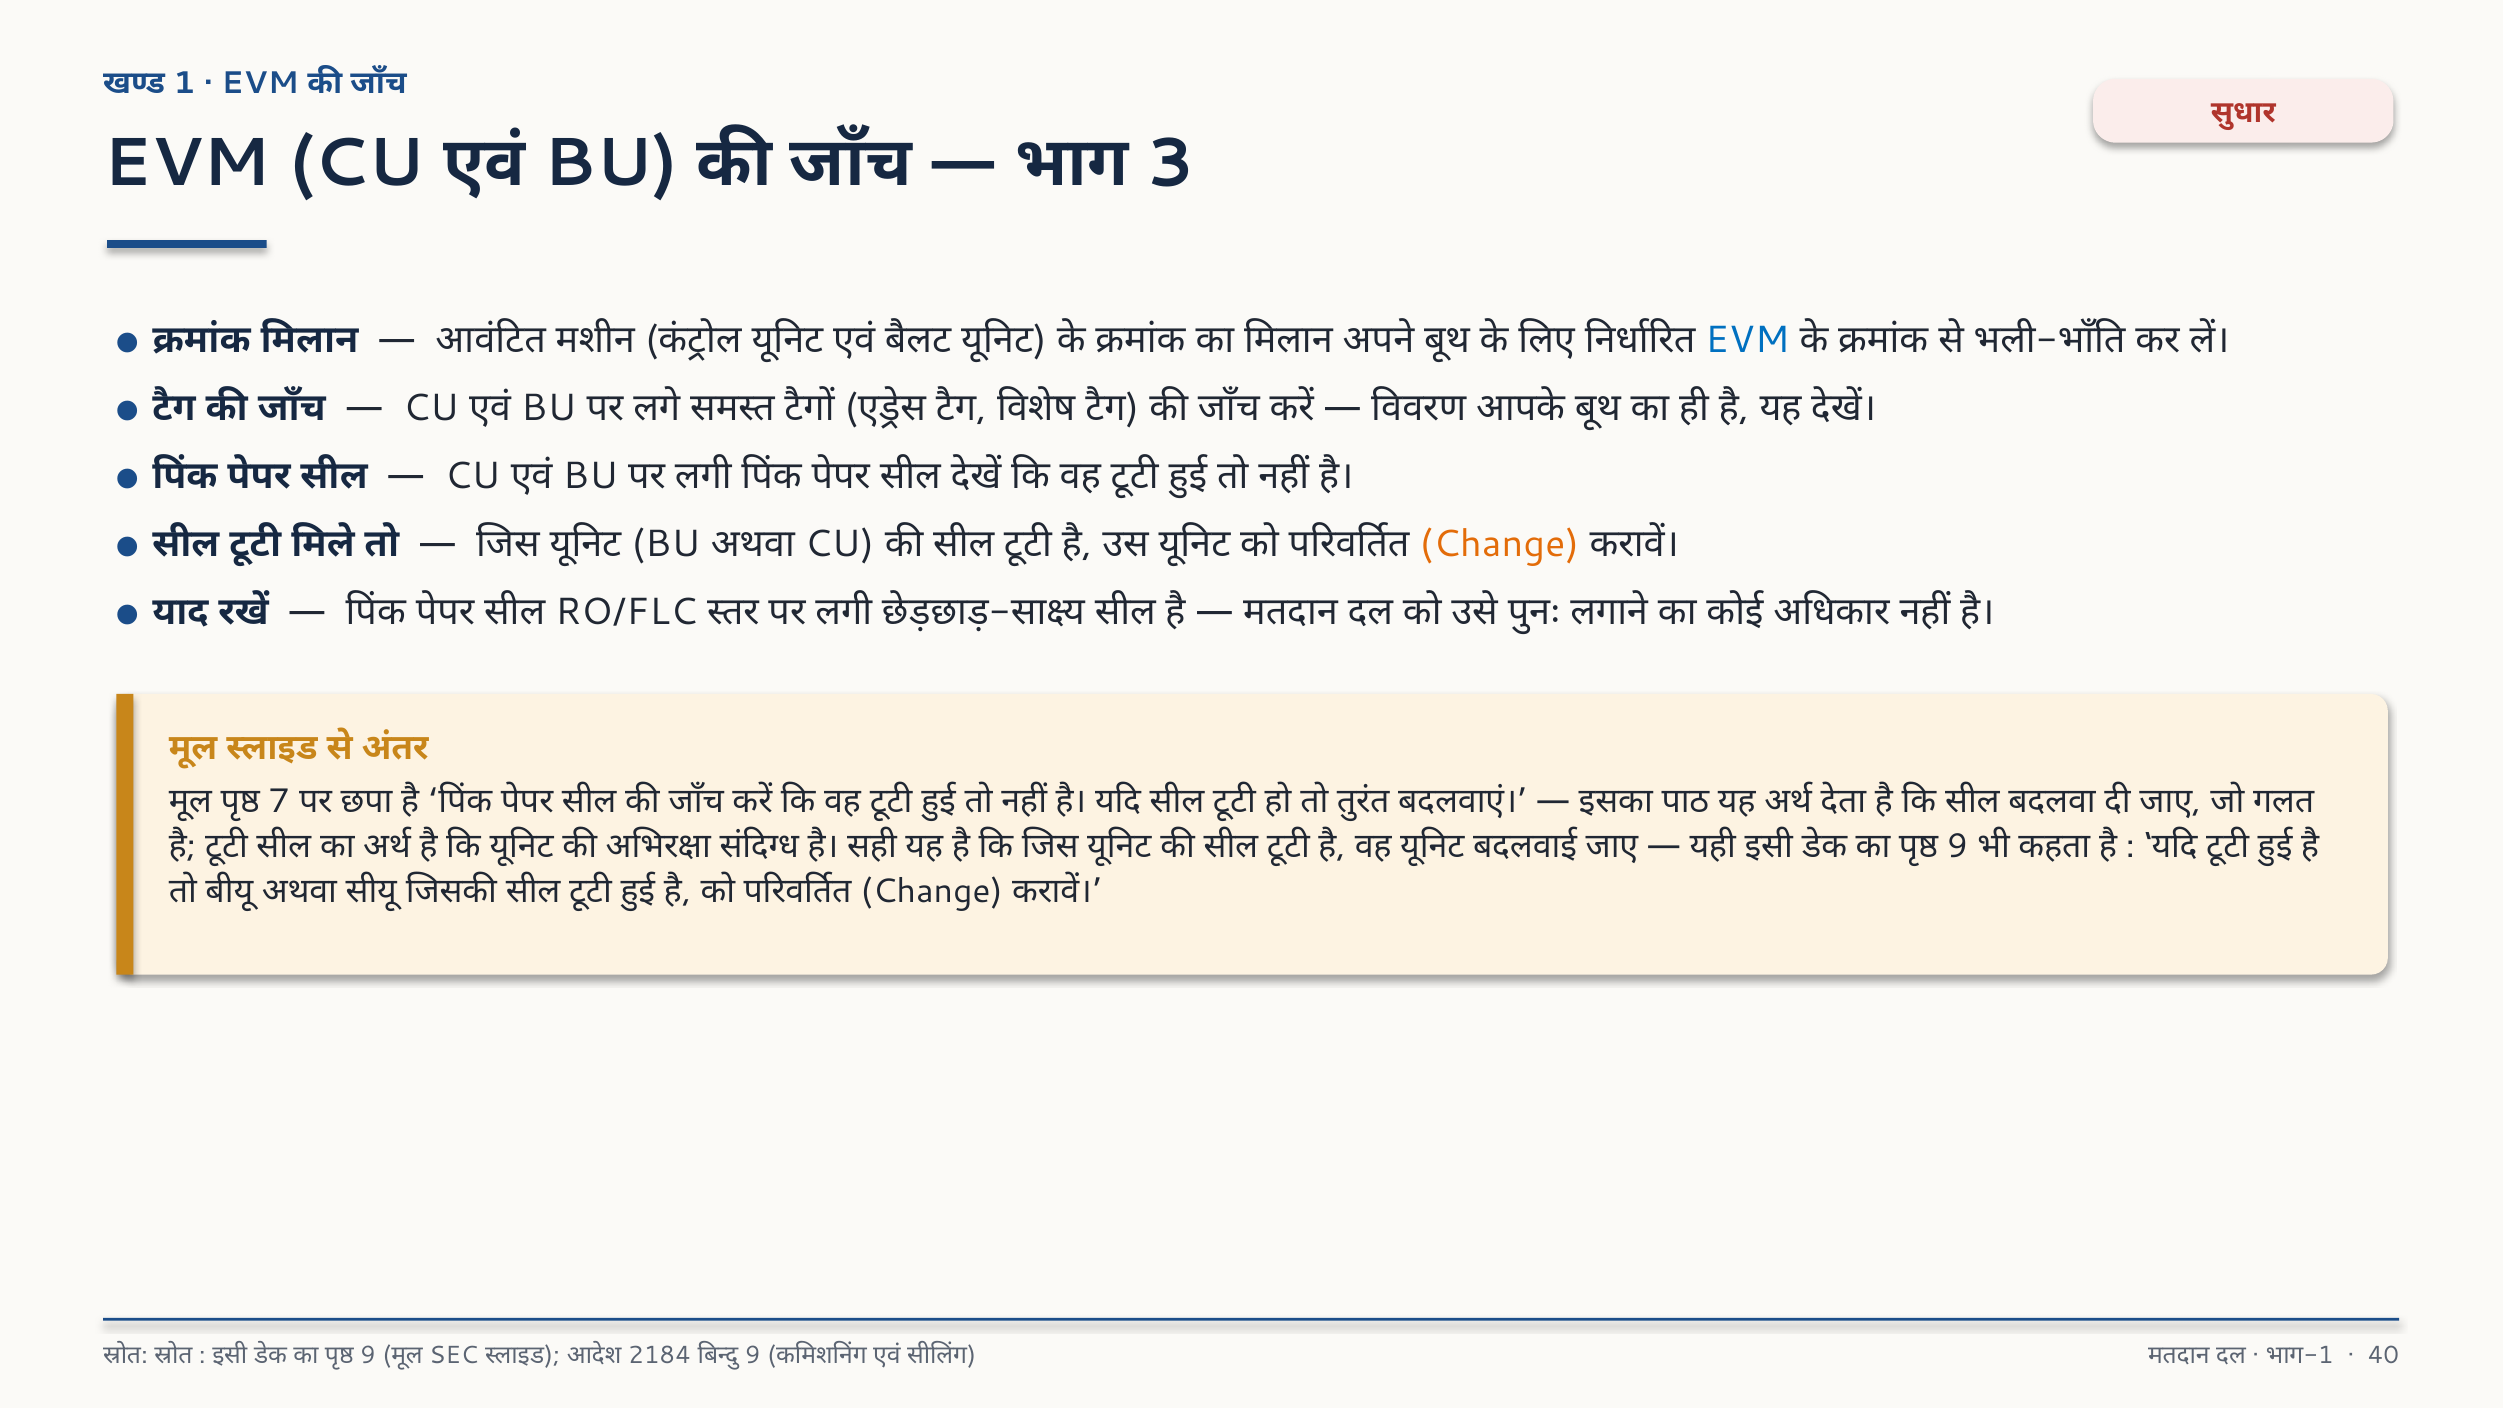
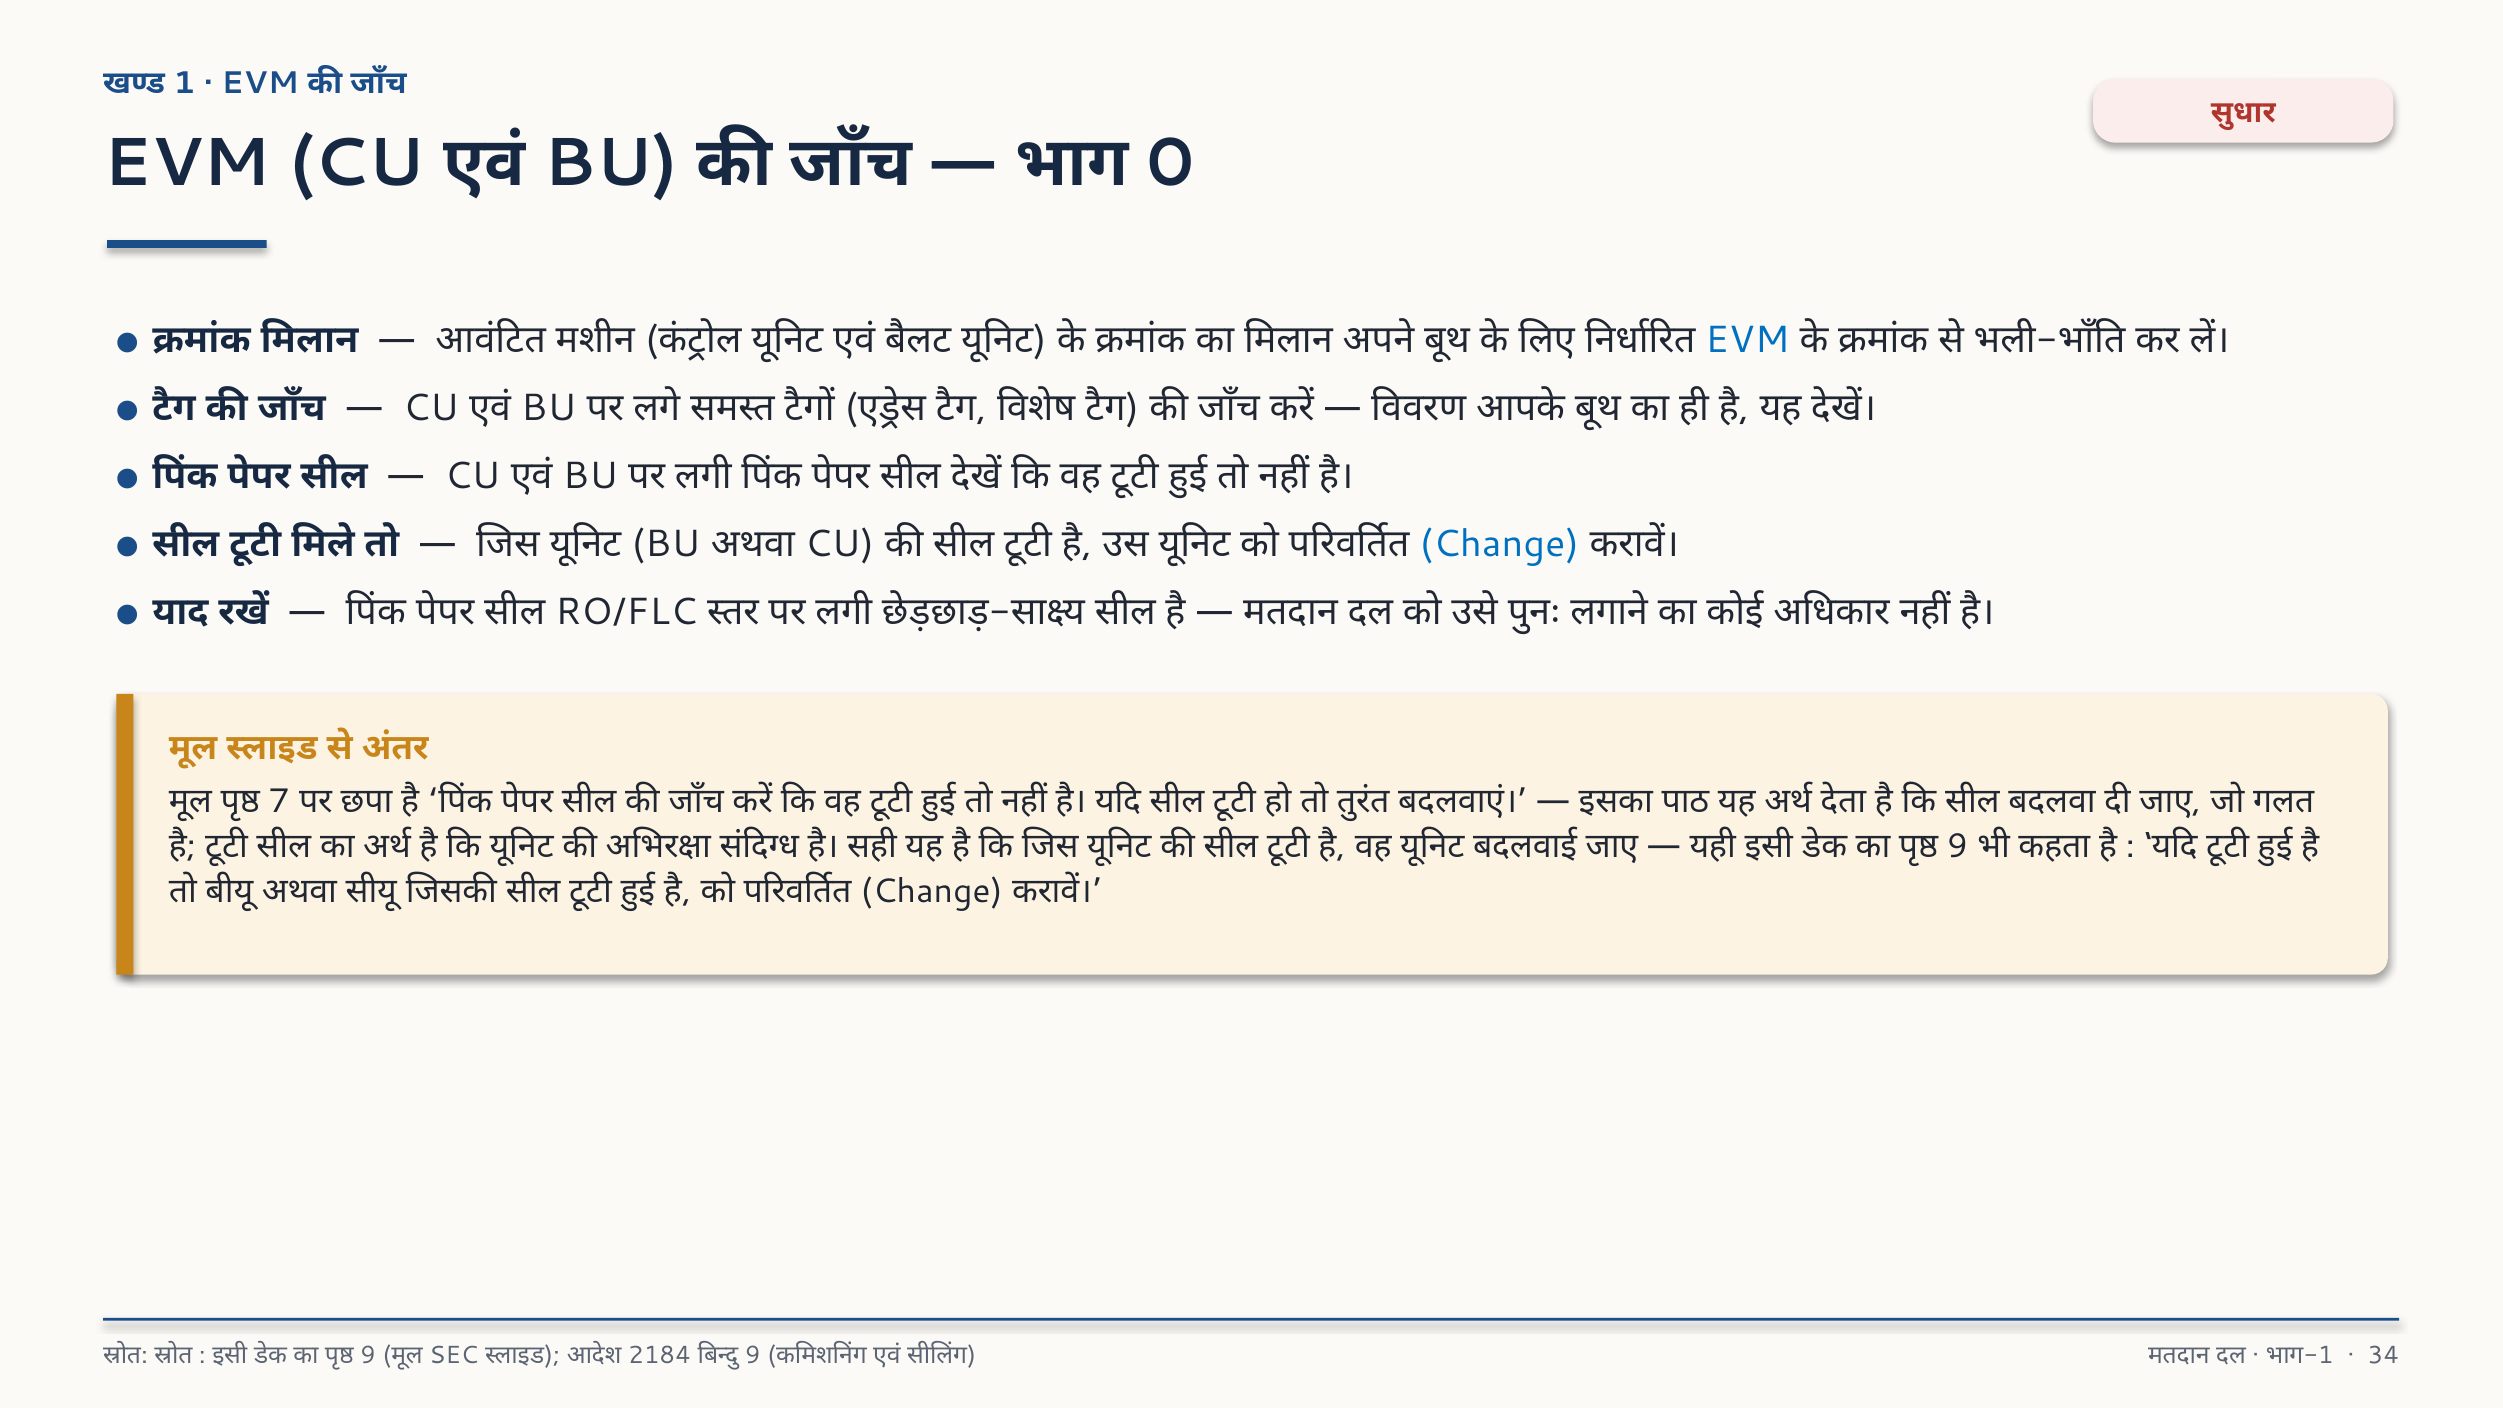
3: 3 -> 0
Change at (1499, 544) colour: orange -> blue
40: 40 -> 34
